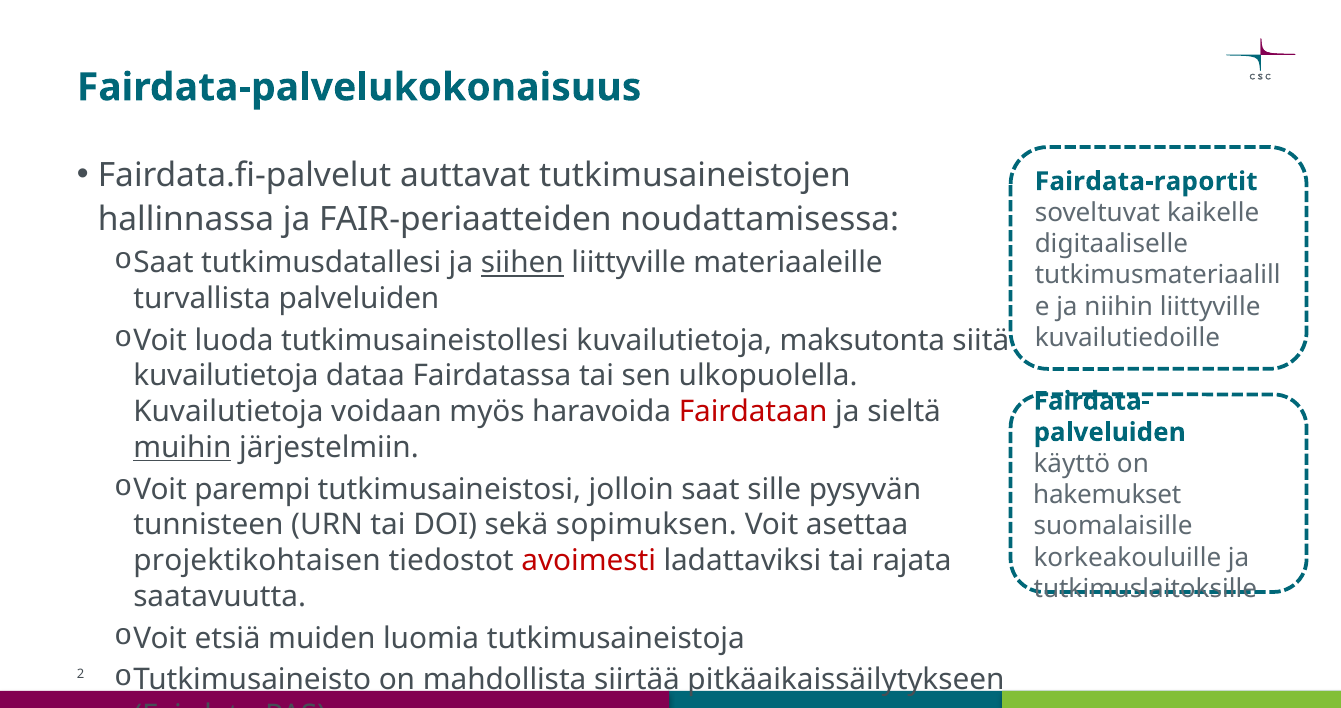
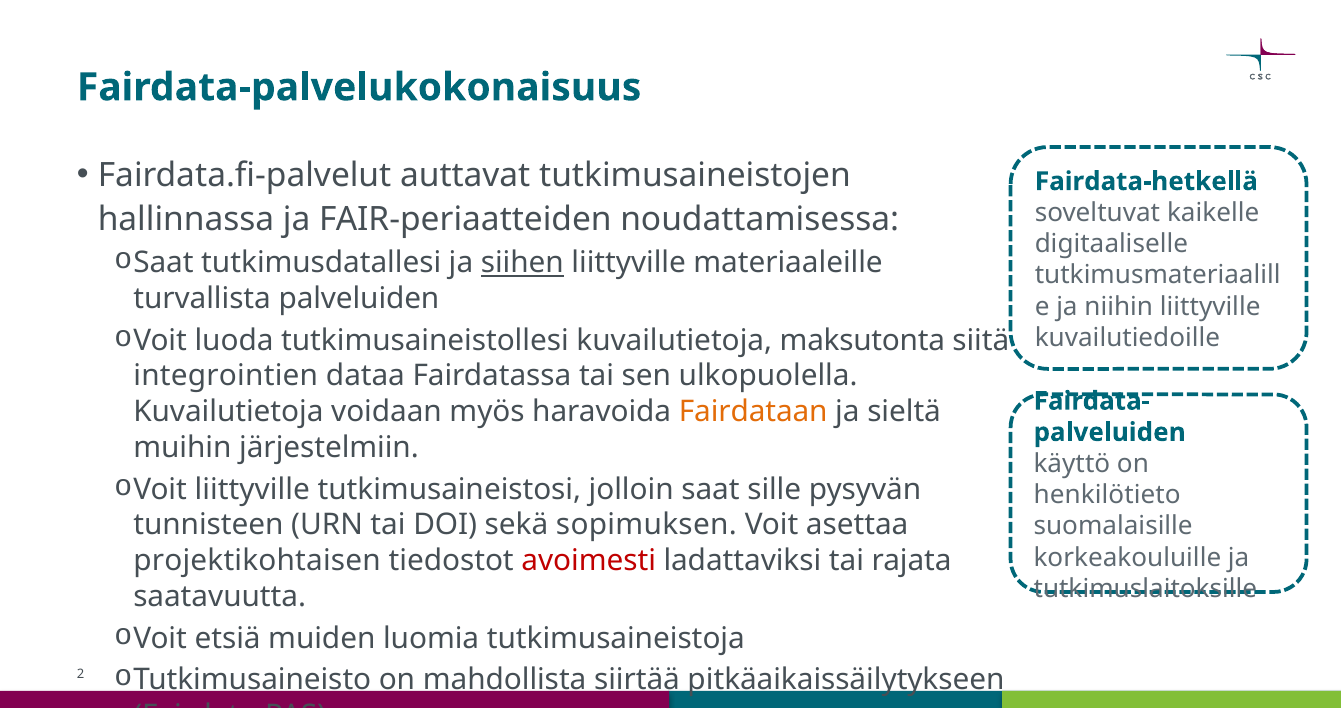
Fairdata-raportit: Fairdata-raportit -> Fairdata-hetkellä
kuvailutietoja at (226, 376): kuvailutietoja -> integrointien
Fairdataan colour: red -> orange
muihin underline: present -> none
Voit parempi: parempi -> liittyville
hakemukset: hakemukset -> henkilötieto
